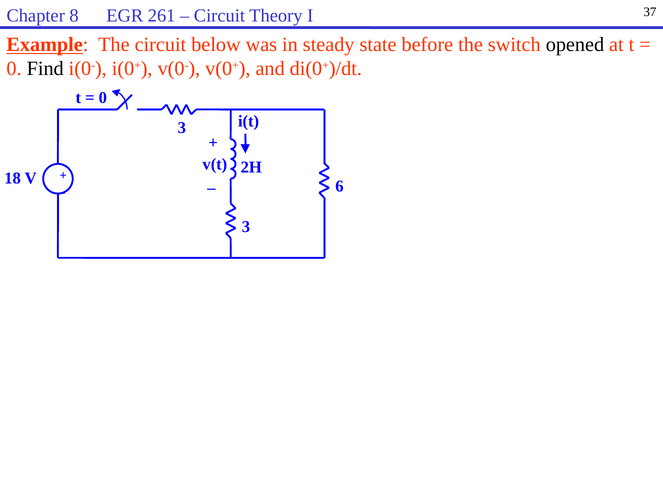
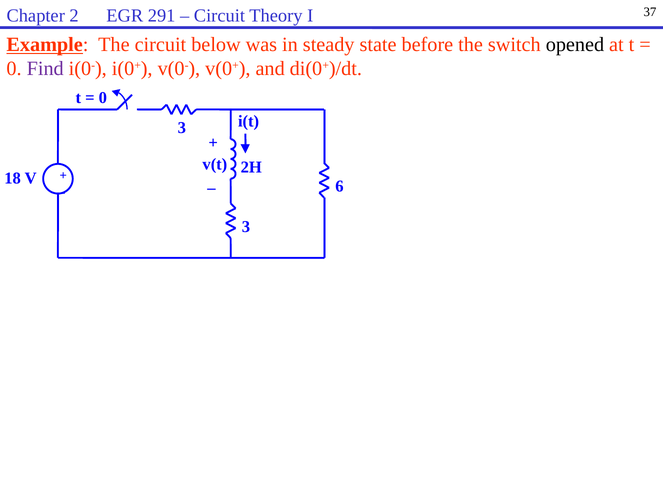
8: 8 -> 2
261: 261 -> 291
Find colour: black -> purple
